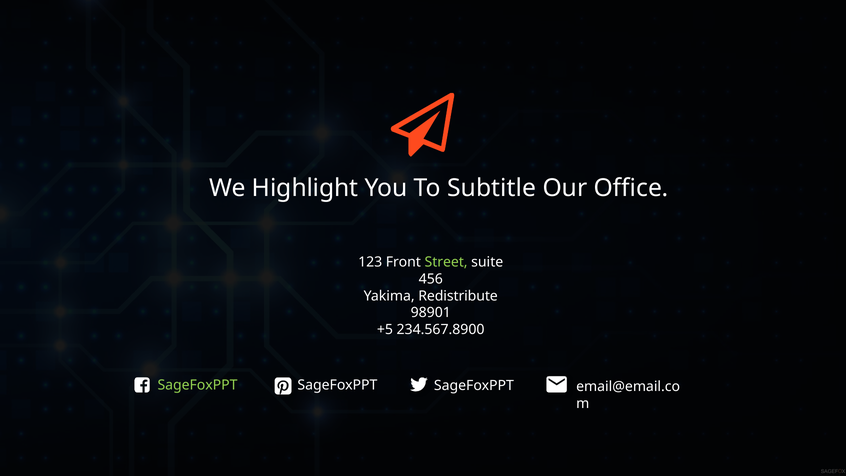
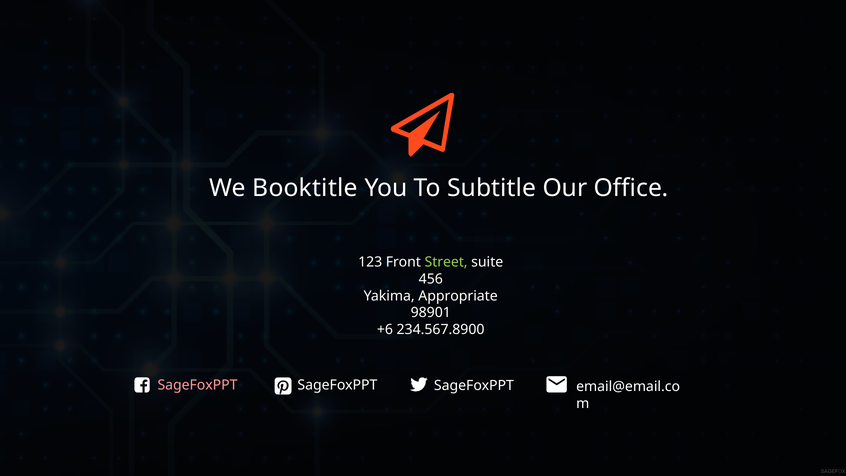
Highlight: Highlight -> Booktitle
Redistribute: Redistribute -> Appropriate
+5: +5 -> +6
SageFoxPPT at (198, 385) colour: light green -> pink
